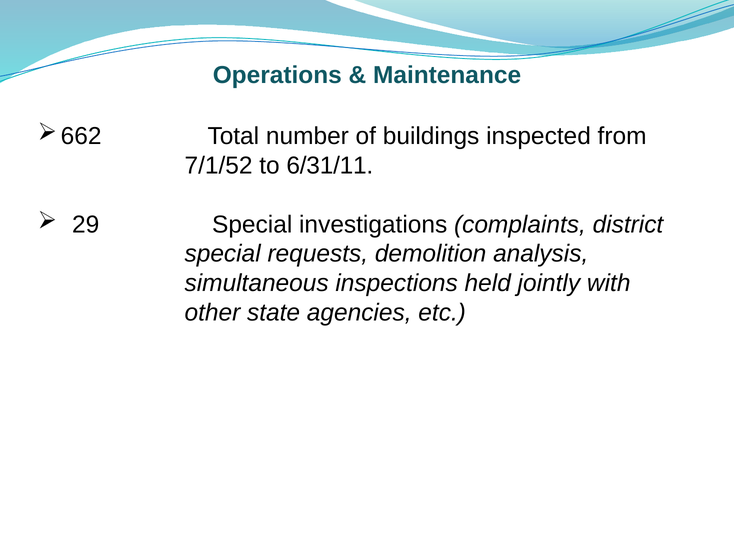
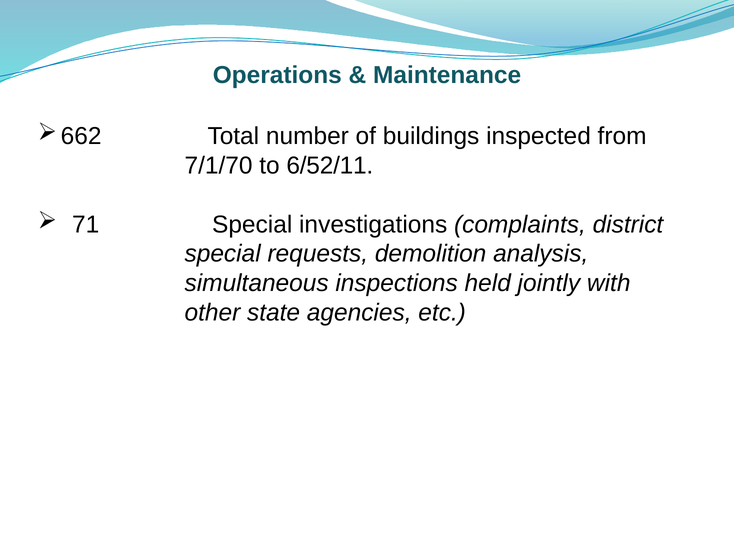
7/1/52: 7/1/52 -> 7/1/70
6/31/11: 6/31/11 -> 6/52/11
29: 29 -> 71
